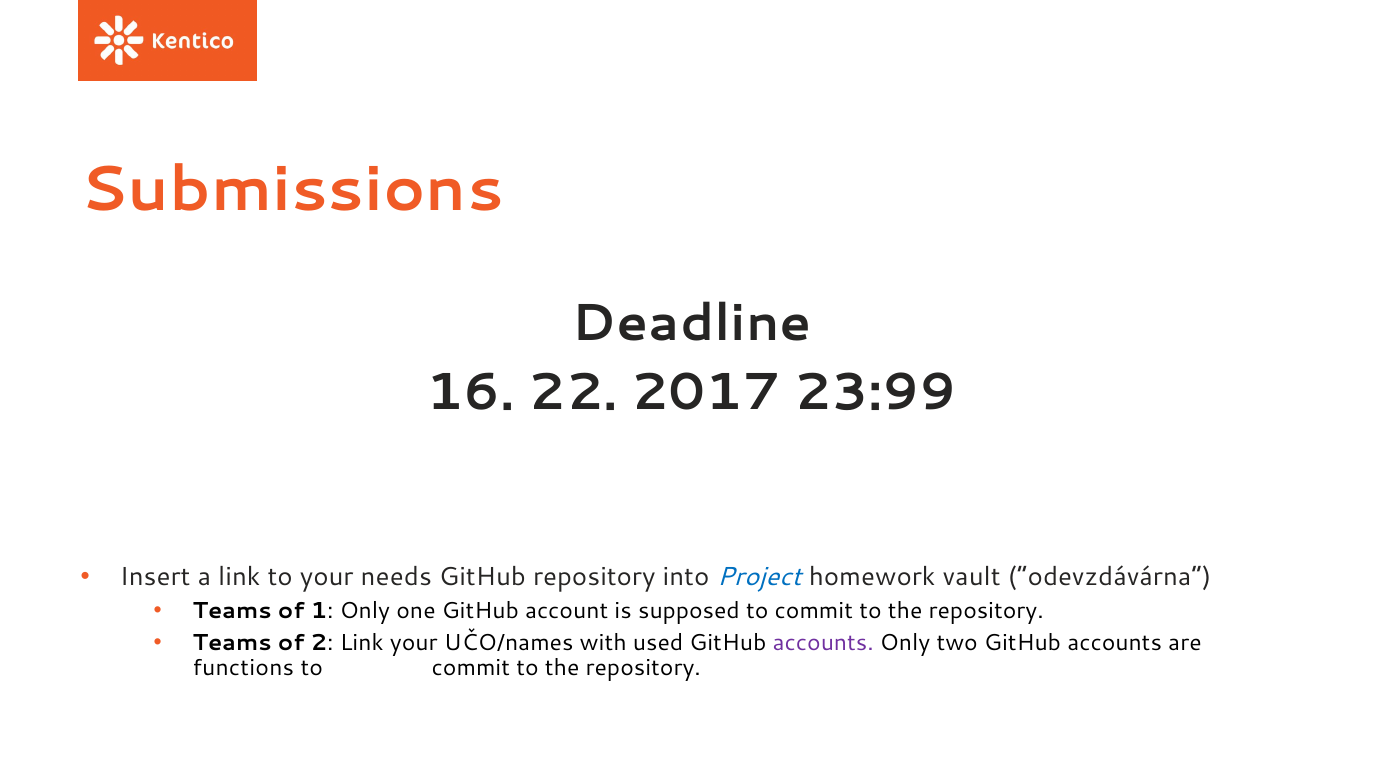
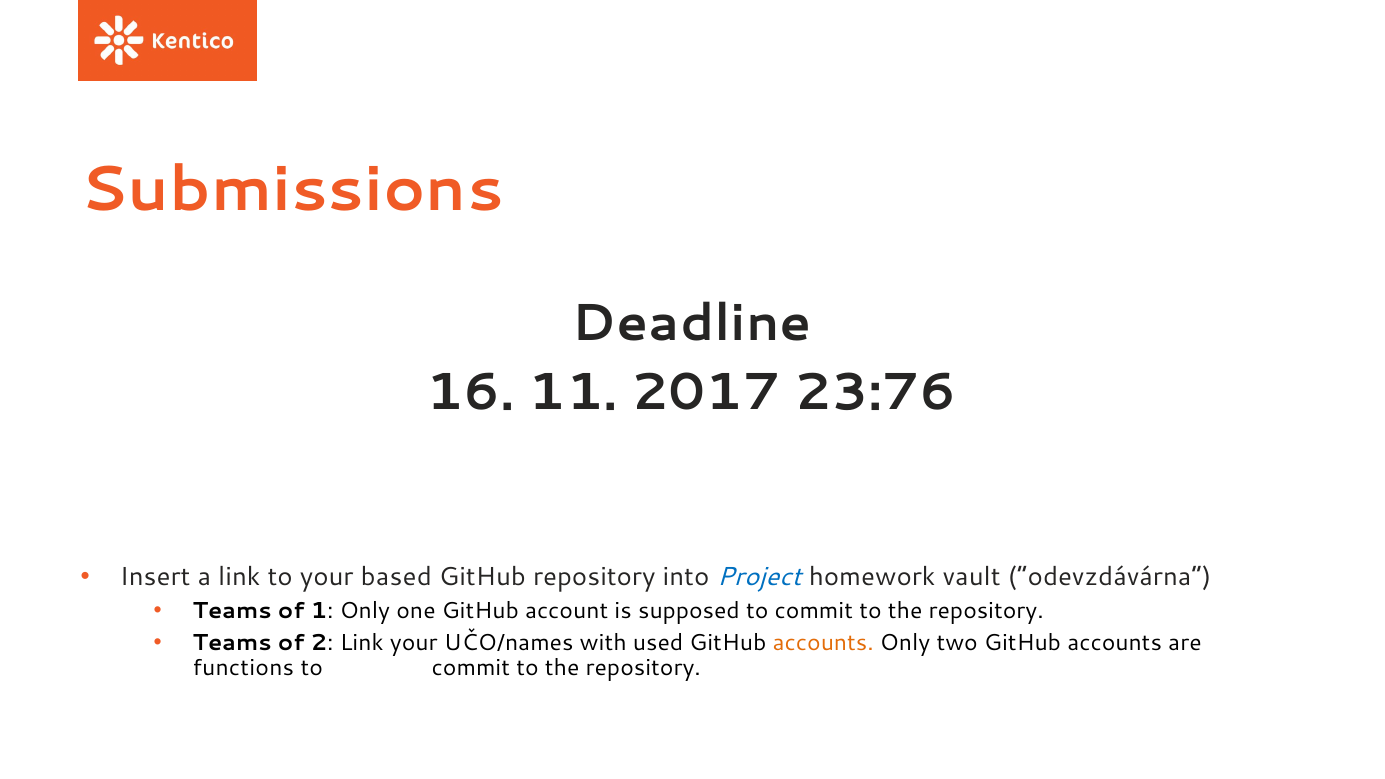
22: 22 -> 11
23:99: 23:99 -> 23:76
needs: needs -> based
accounts at (823, 643) colour: purple -> orange
